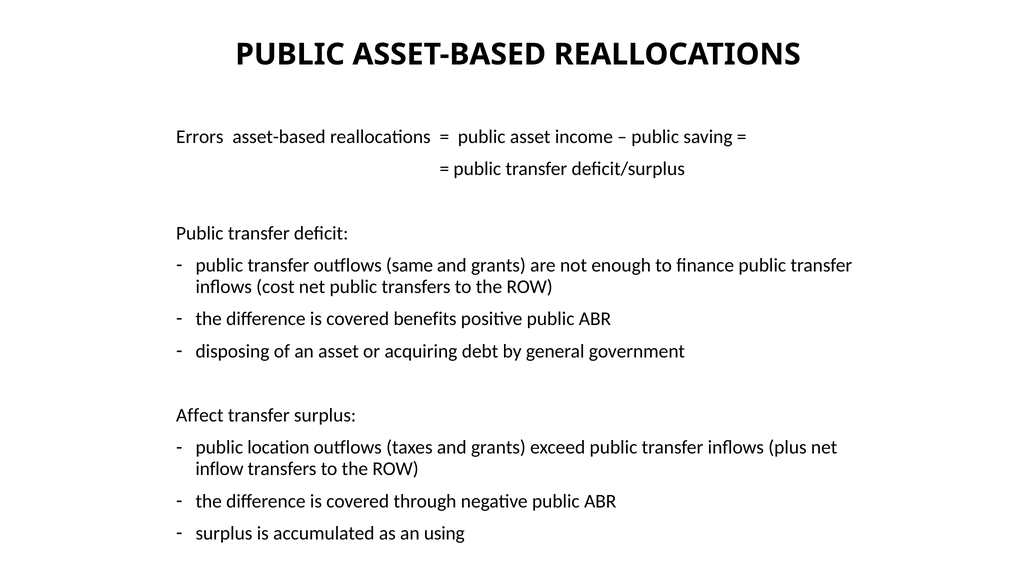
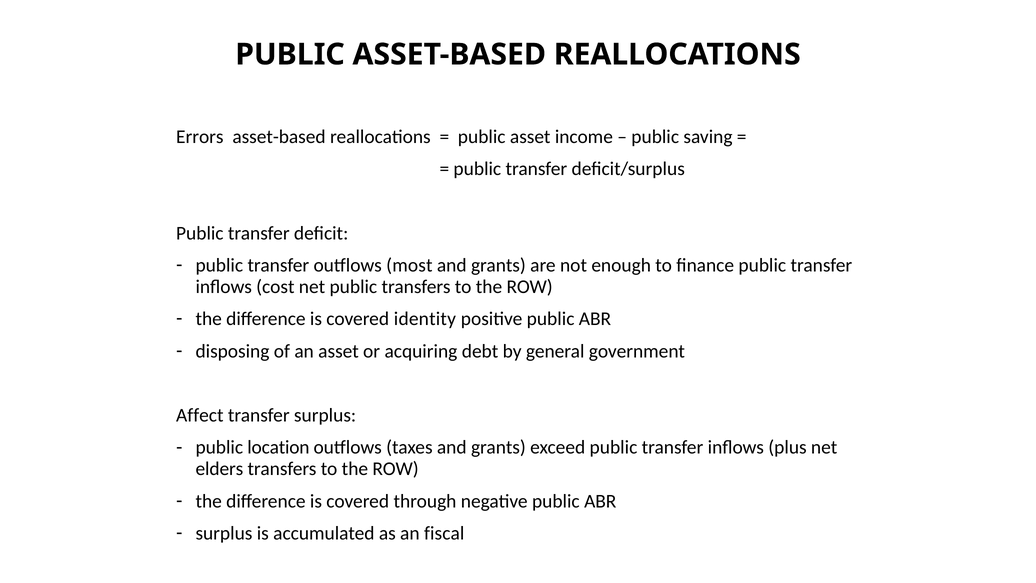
same: same -> most
benefits: benefits -> identity
inflow: inflow -> elders
using: using -> fiscal
